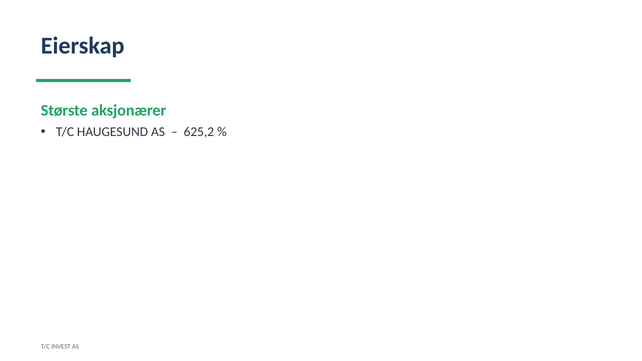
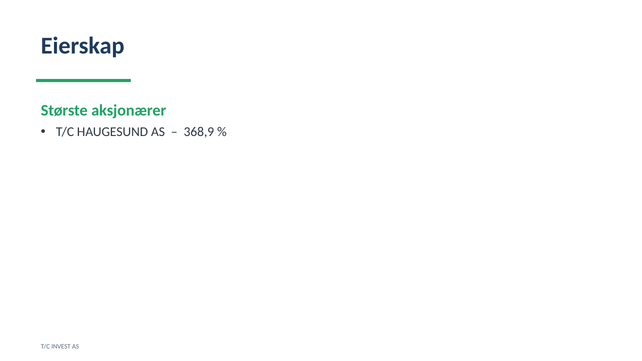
625,2: 625,2 -> 368,9
